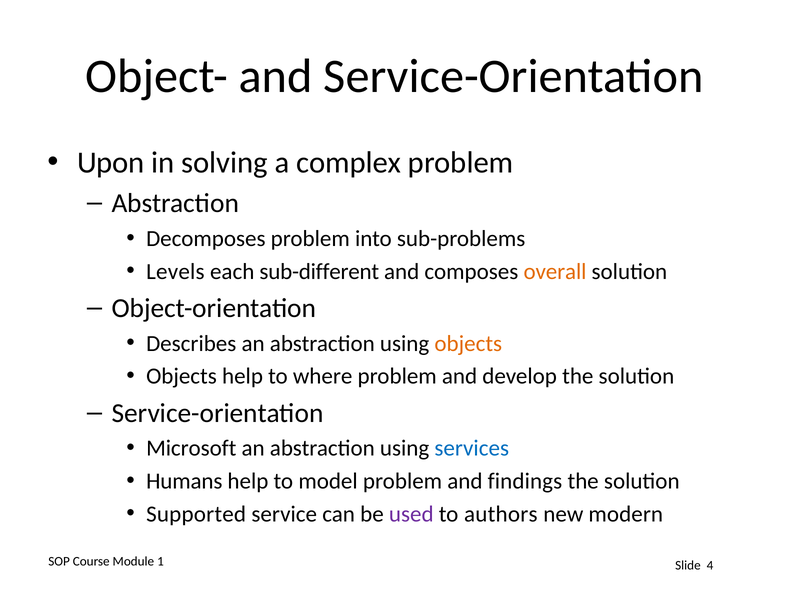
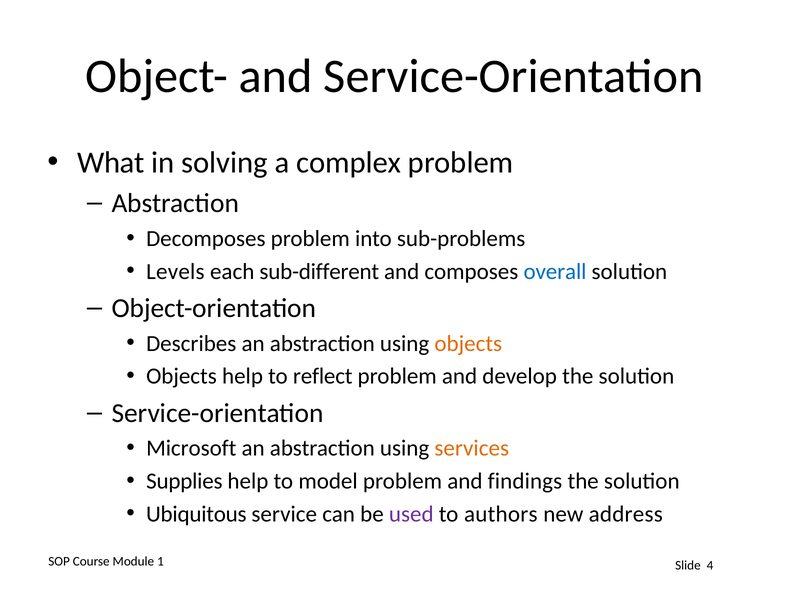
Upon: Upon -> What
overall colour: orange -> blue
where: where -> reflect
services colour: blue -> orange
Humans: Humans -> Supplies
Supported: Supported -> Ubiquitous
modern: modern -> address
